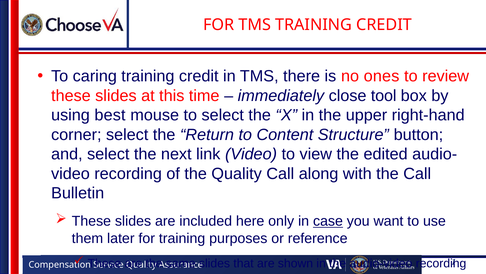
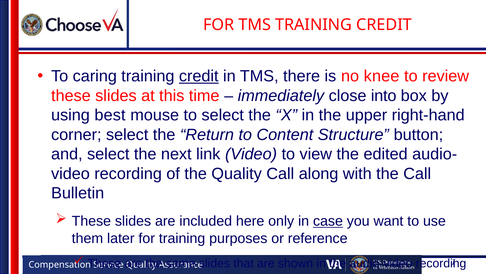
credit at (199, 76) underline: none -> present
ones: ones -> knee
tool: tool -> into
